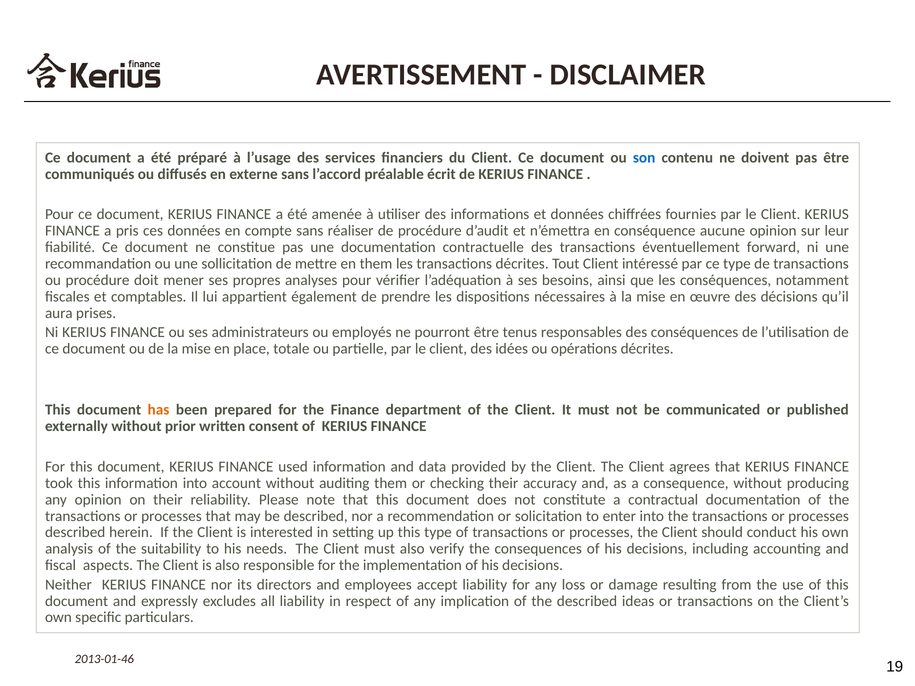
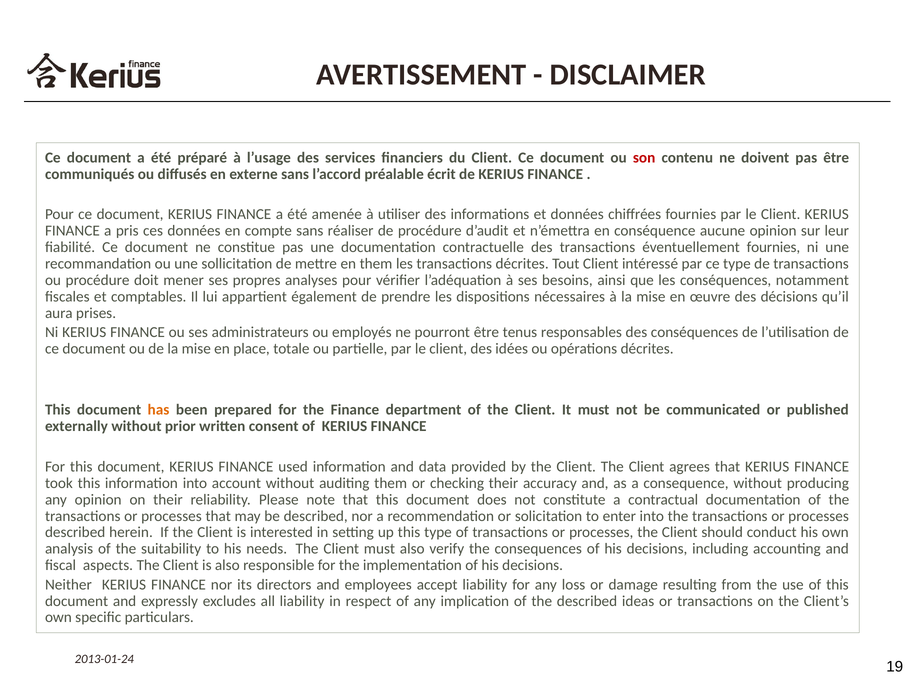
son colour: blue -> red
éventuellement forward: forward -> fournies
2013-01-46: 2013-01-46 -> 2013-01-24
